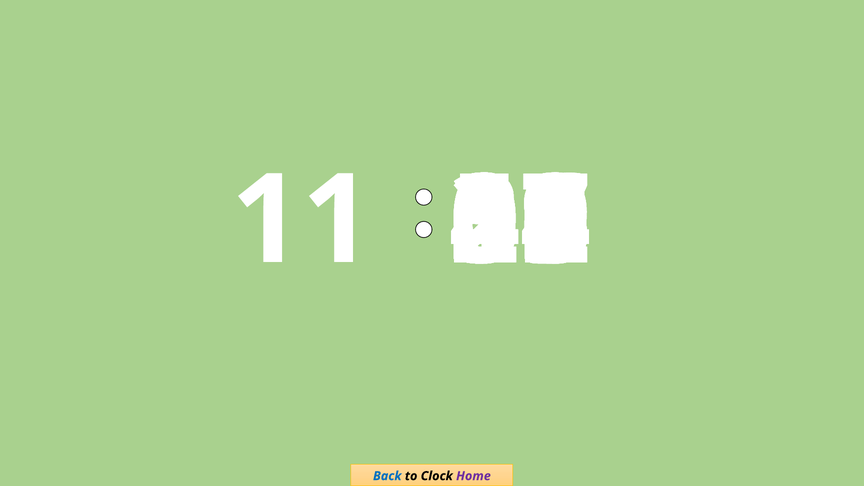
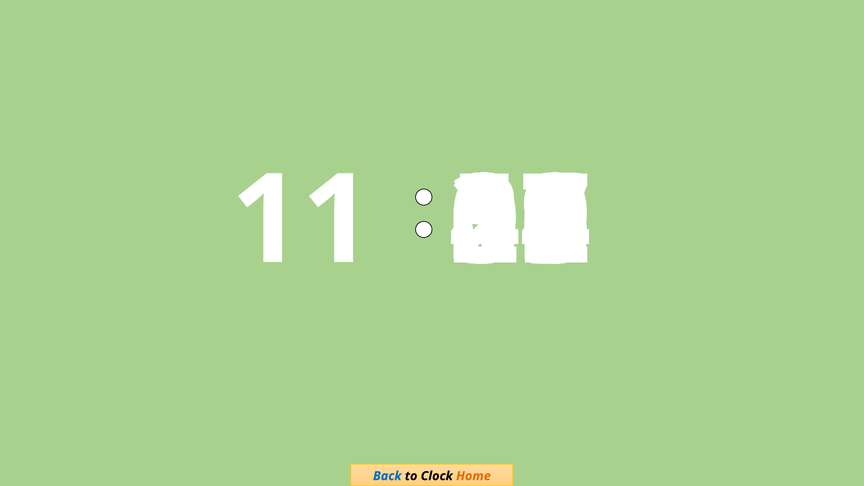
Home colour: purple -> orange
